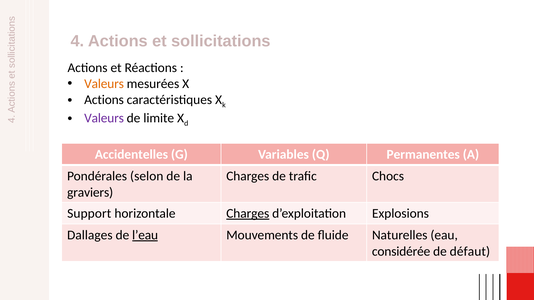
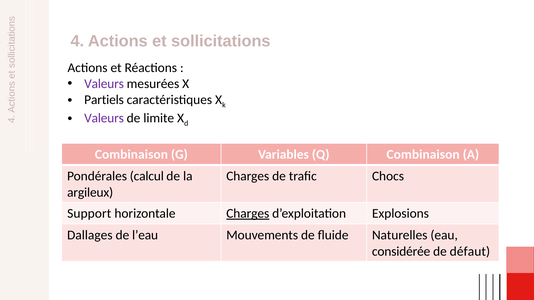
Valeurs at (104, 84) colour: orange -> purple
Actions at (104, 100): Actions -> Partiels
Accidentelles at (131, 155): Accidentelles -> Combinaison
Q Permanentes: Permanentes -> Combinaison
selon: selon -> calcul
graviers: graviers -> argileux
l’eau underline: present -> none
